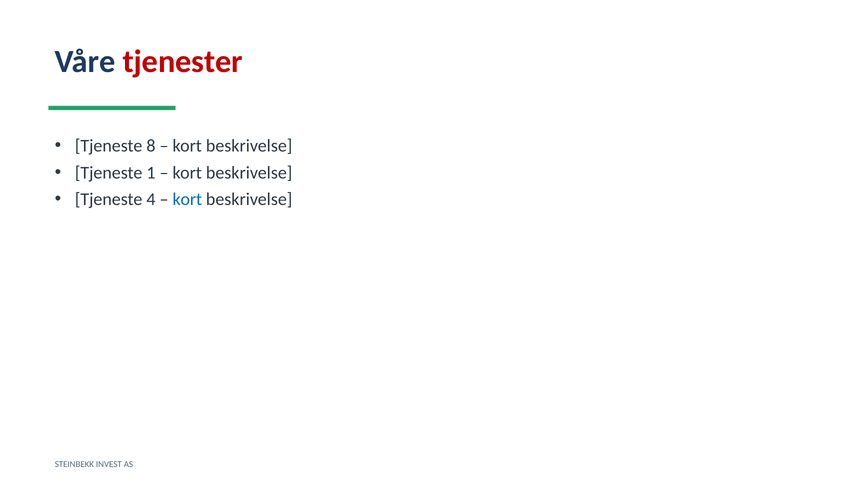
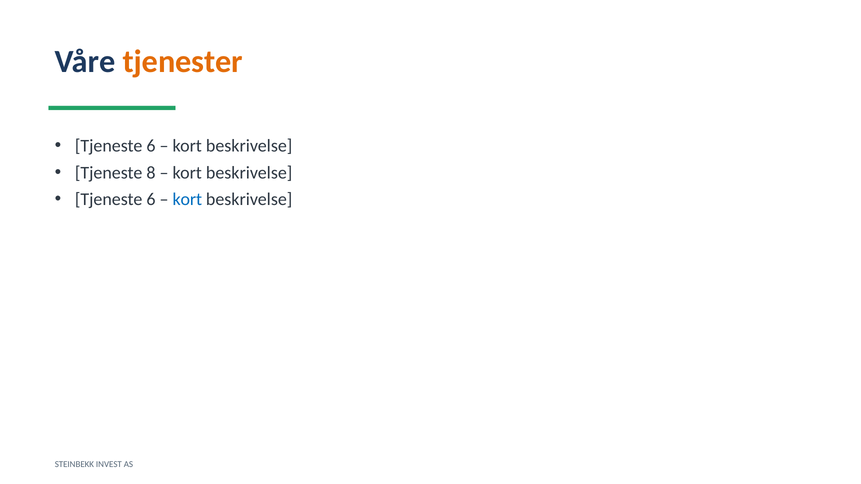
tjenester colour: red -> orange
8 at (151, 146): 8 -> 6
1: 1 -> 8
4 at (151, 200): 4 -> 6
